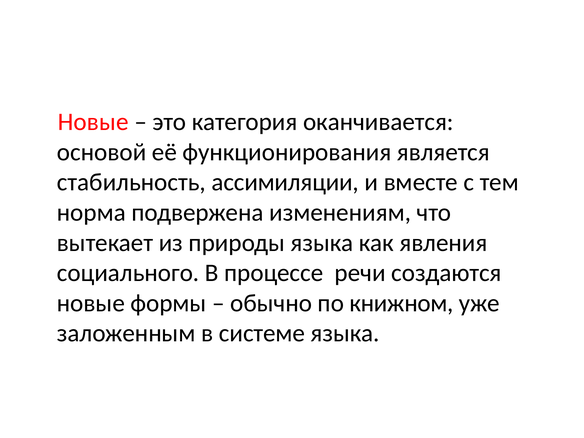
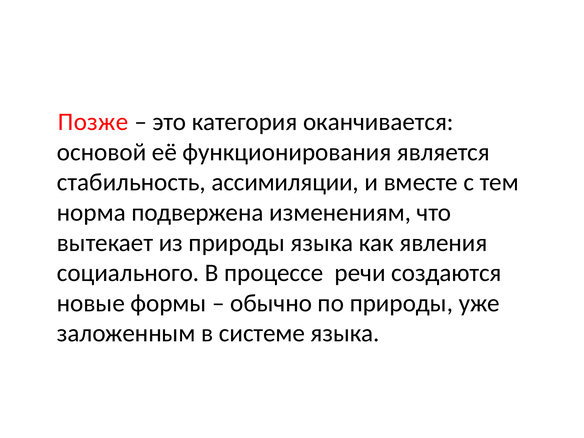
Новые at (93, 122): Новые -> Позже
по книжном: книжном -> природы
